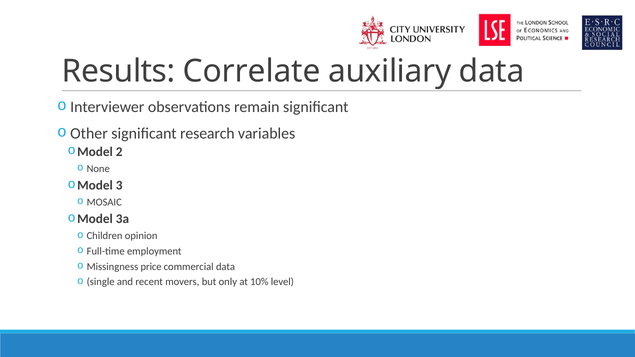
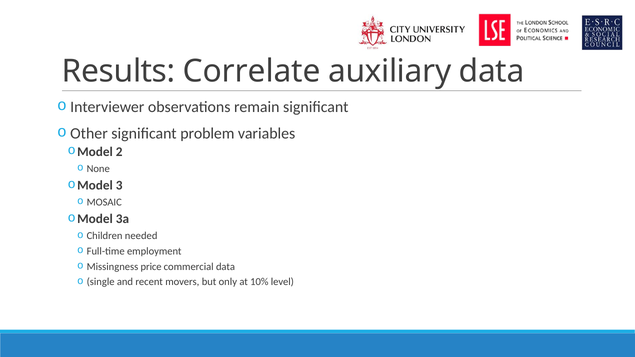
research: research -> problem
opinion: opinion -> needed
